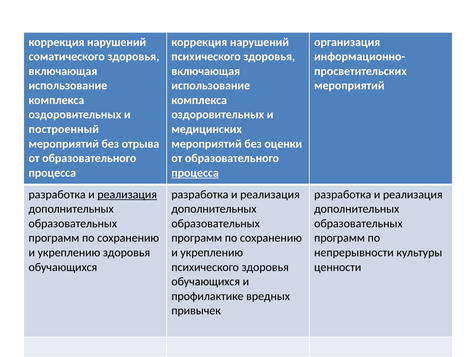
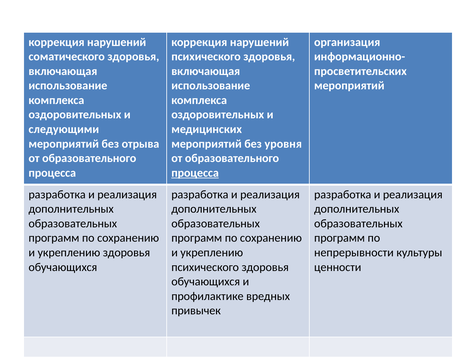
построенный: построенный -> следующими
оценки: оценки -> уровня
реализация at (127, 194) underline: present -> none
